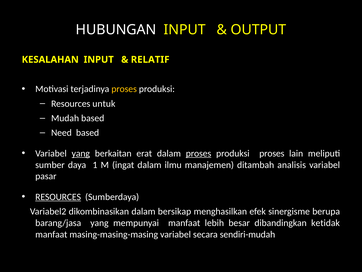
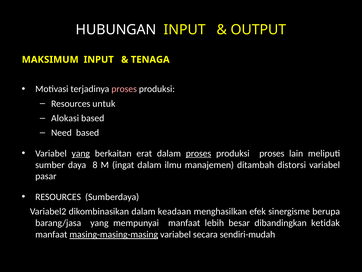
KESALAHAN: KESALAHAN -> MAKSIMUM
RELATIF: RELATIF -> TENAGA
proses at (124, 89) colour: yellow -> pink
Mudah: Mudah -> Alokasi
1: 1 -> 8
analisis: analisis -> distorsi
RESOURCES at (58, 197) underline: present -> none
bersikap: bersikap -> keadaan
masing-masing-masing underline: none -> present
